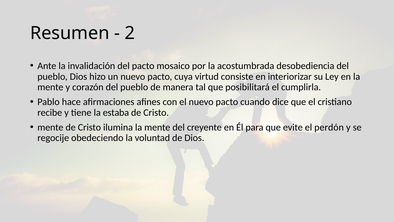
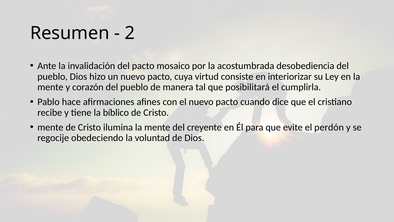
estaba: estaba -> bíblico
